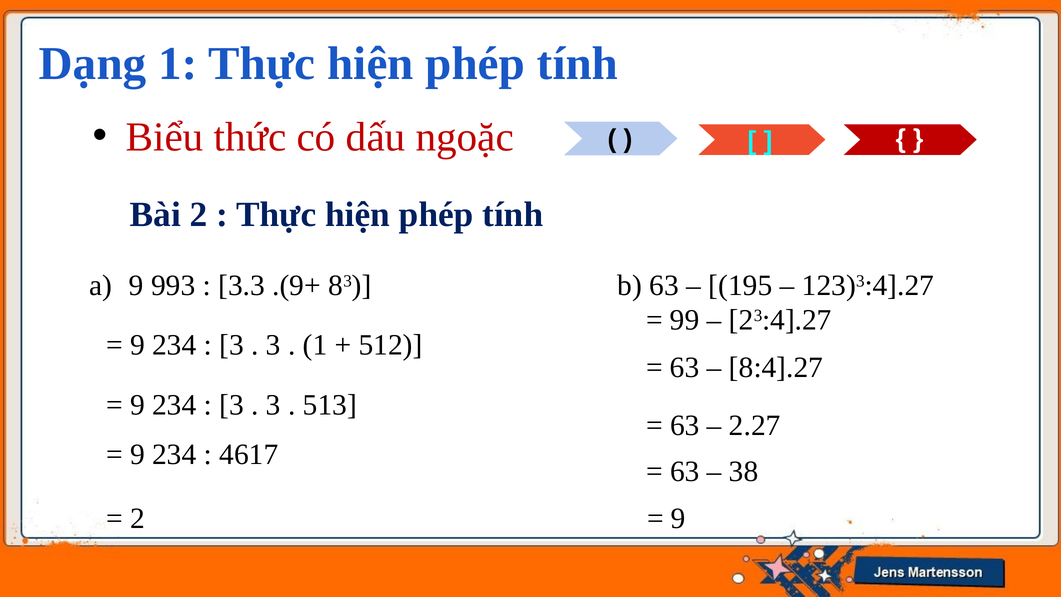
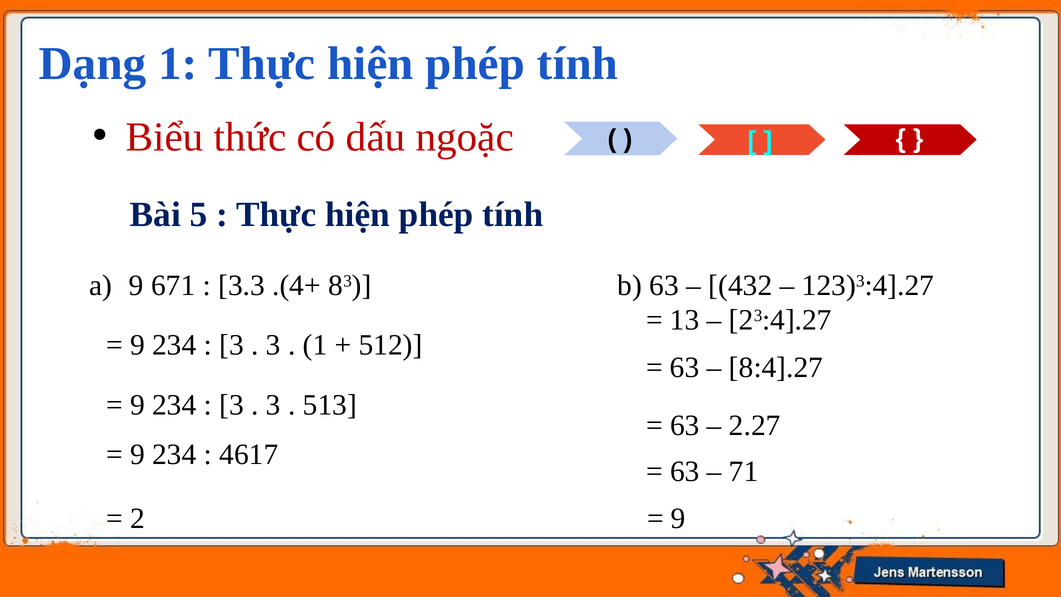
Bài 2: 2 -> 5
993: 993 -> 671
.(9+: .(9+ -> .(4+
195: 195 -> 432
99: 99 -> 13
38: 38 -> 71
